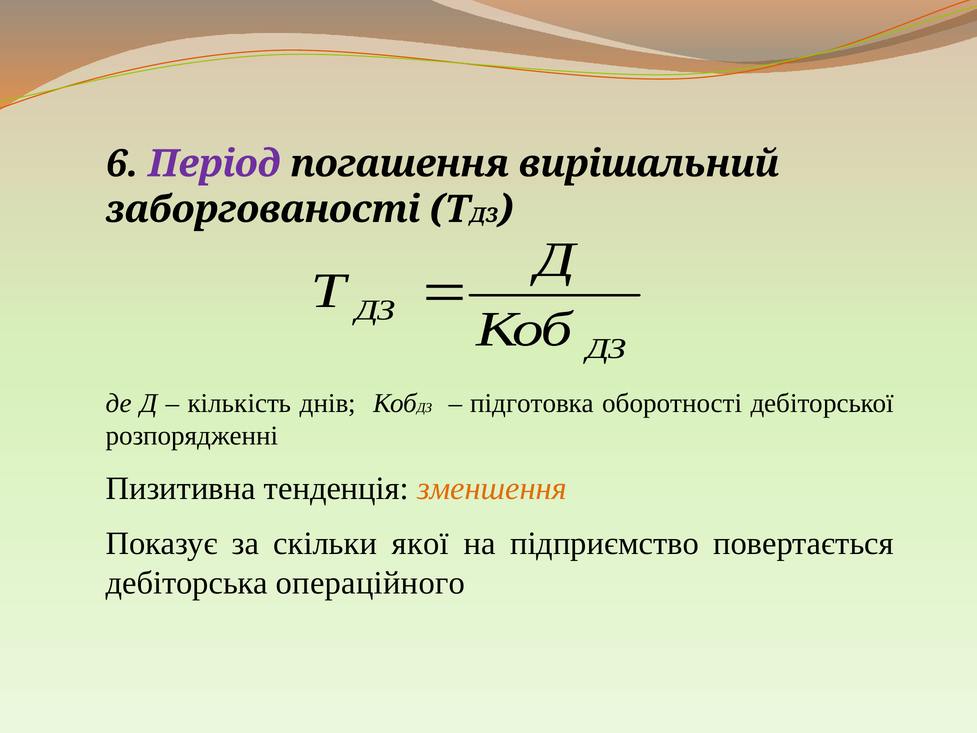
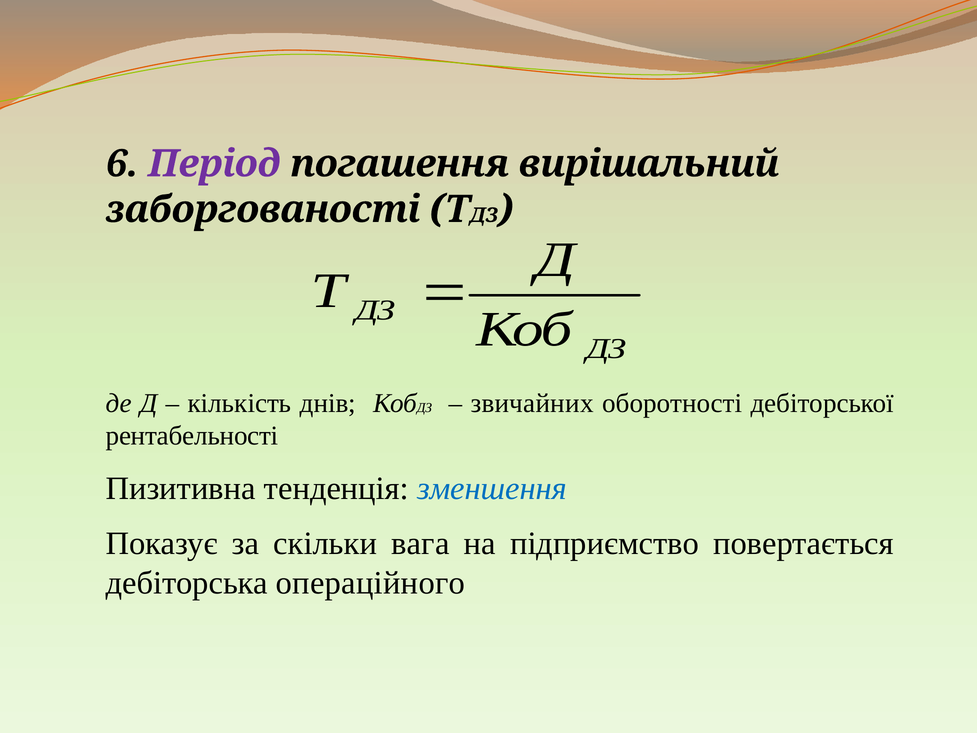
підготовка: підготовка -> звичайних
розпорядженні: розпорядженні -> рентабельності
зменшення colour: orange -> blue
якої: якої -> вага
